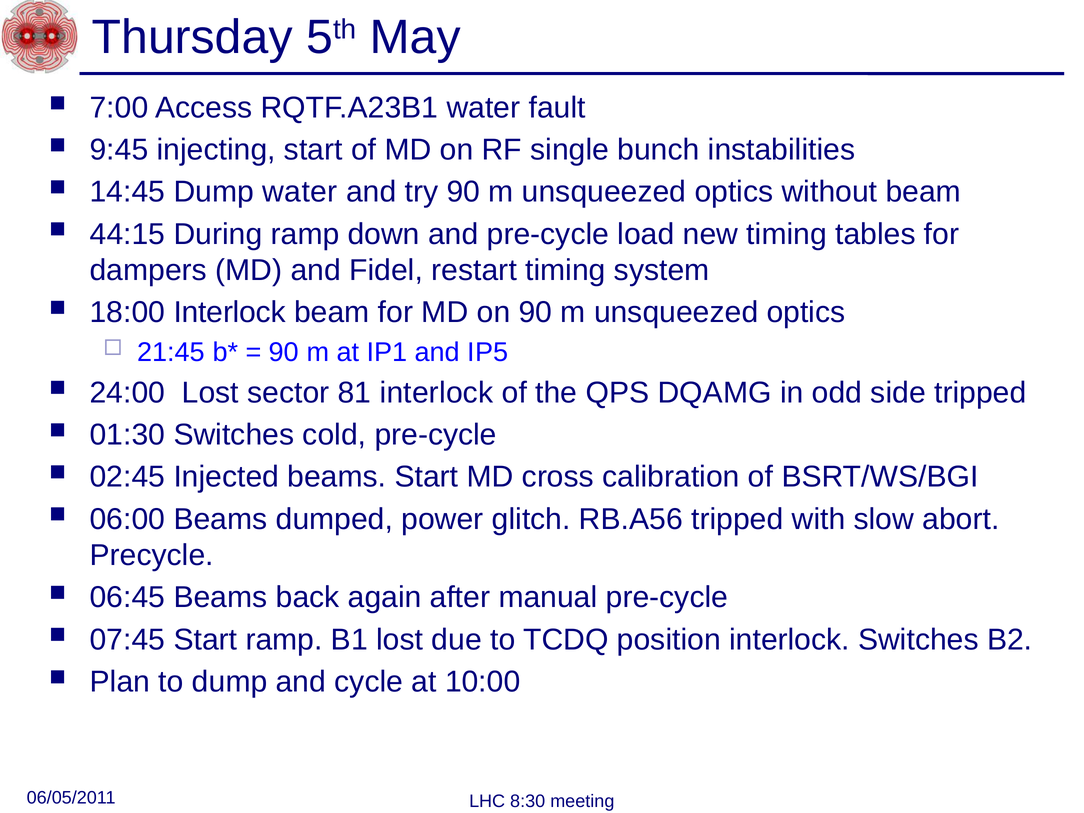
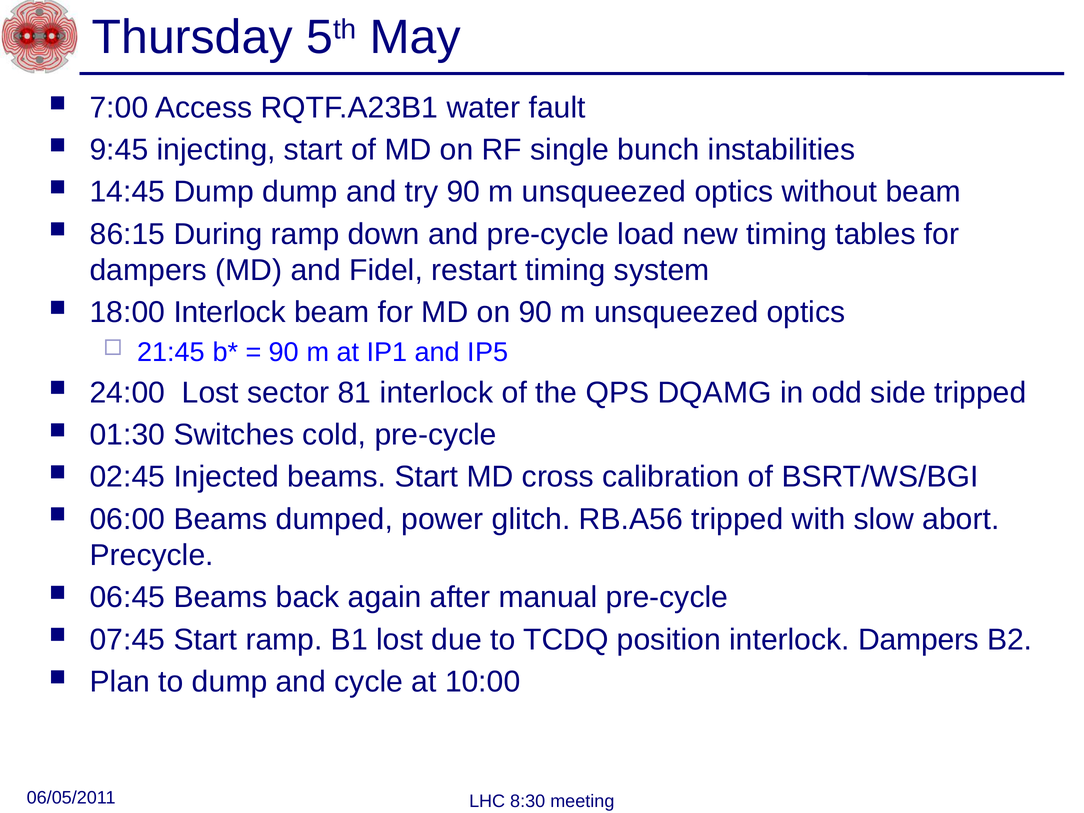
Dump water: water -> dump
44:15: 44:15 -> 86:15
interlock Switches: Switches -> Dampers
